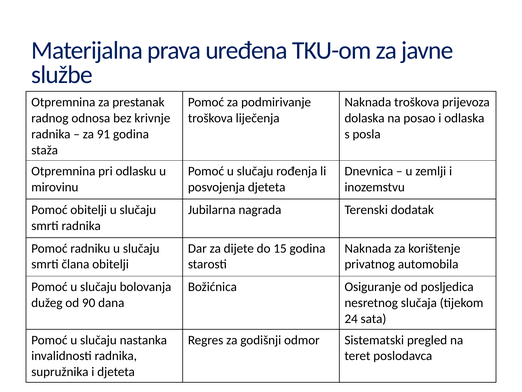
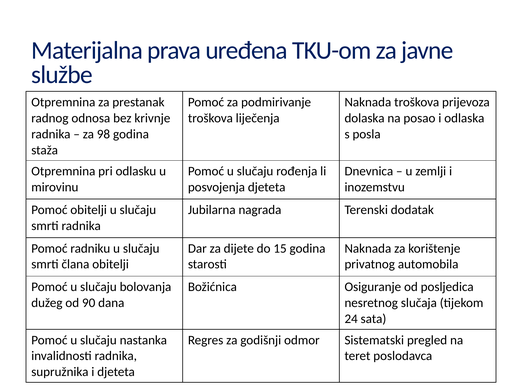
91: 91 -> 98
